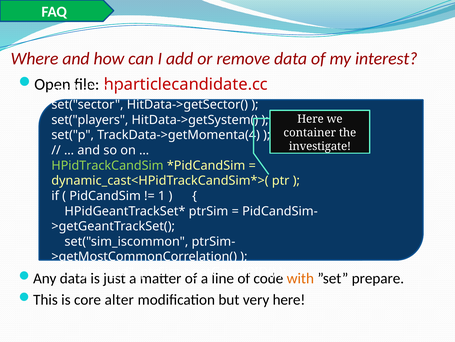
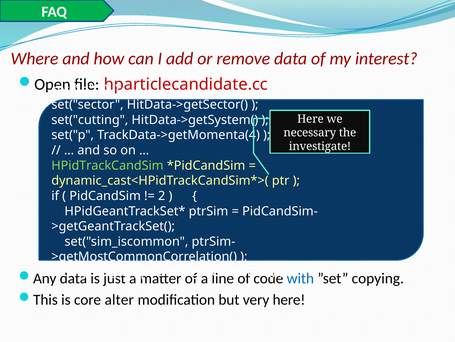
set("players: set("players -> set("cutting
container: container -> necessary
1: 1 -> 2
with colour: orange -> blue
prepare: prepare -> copying
